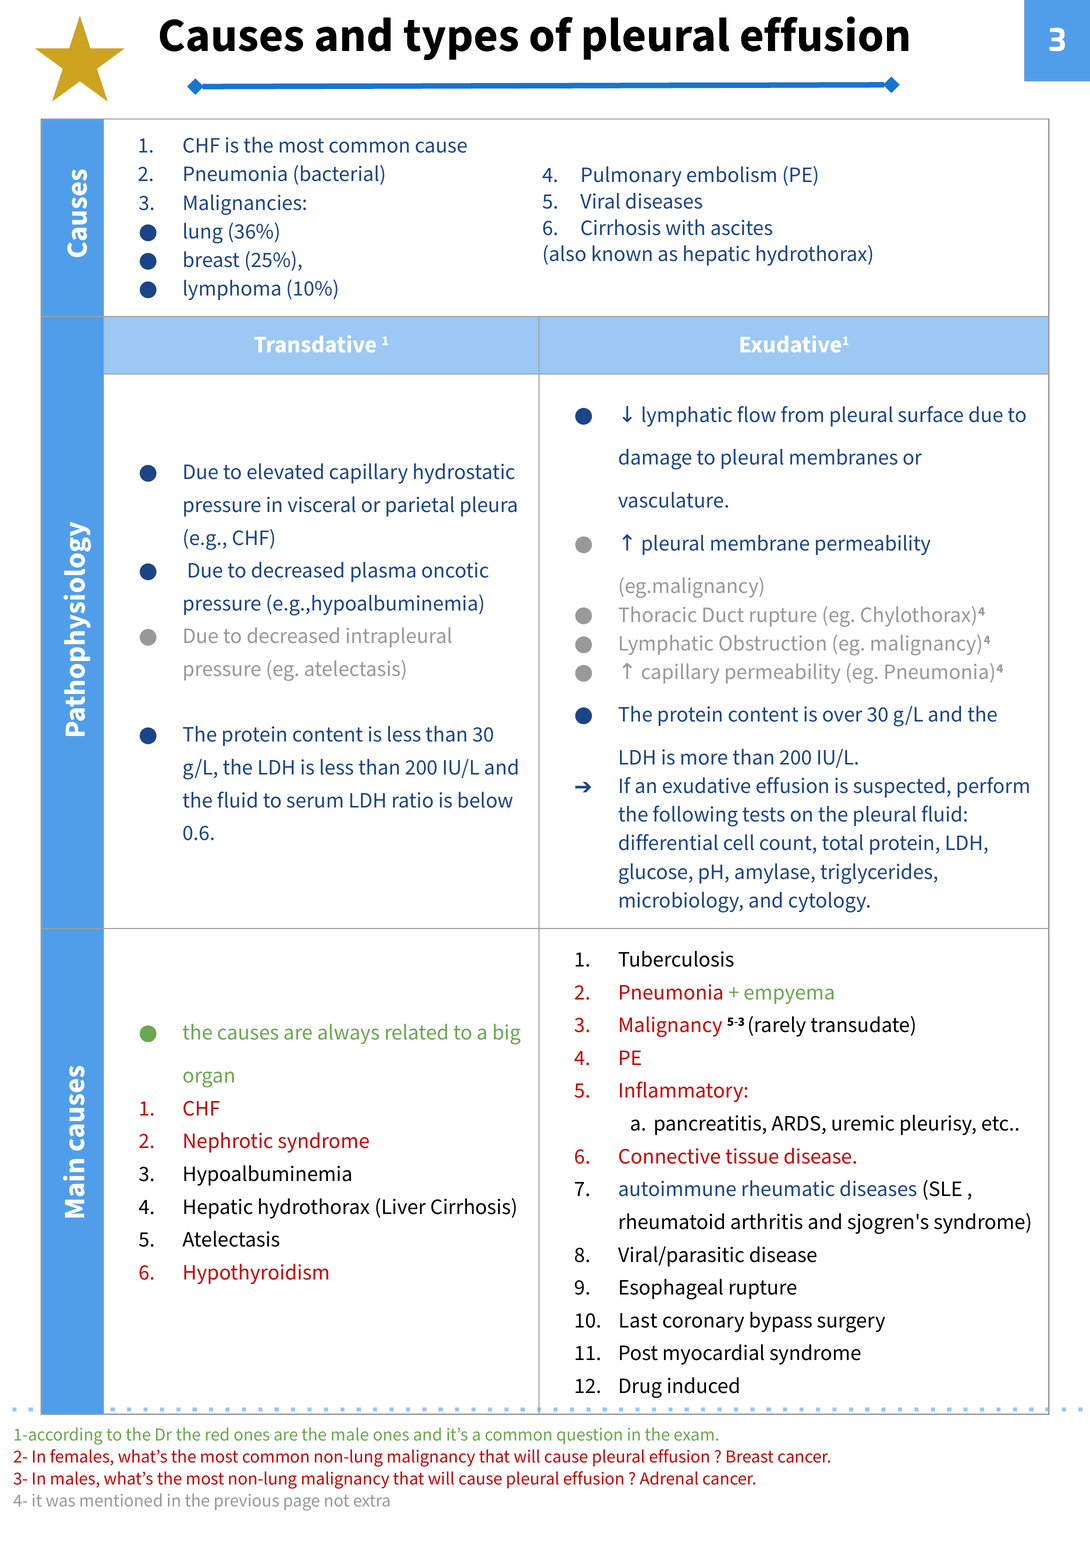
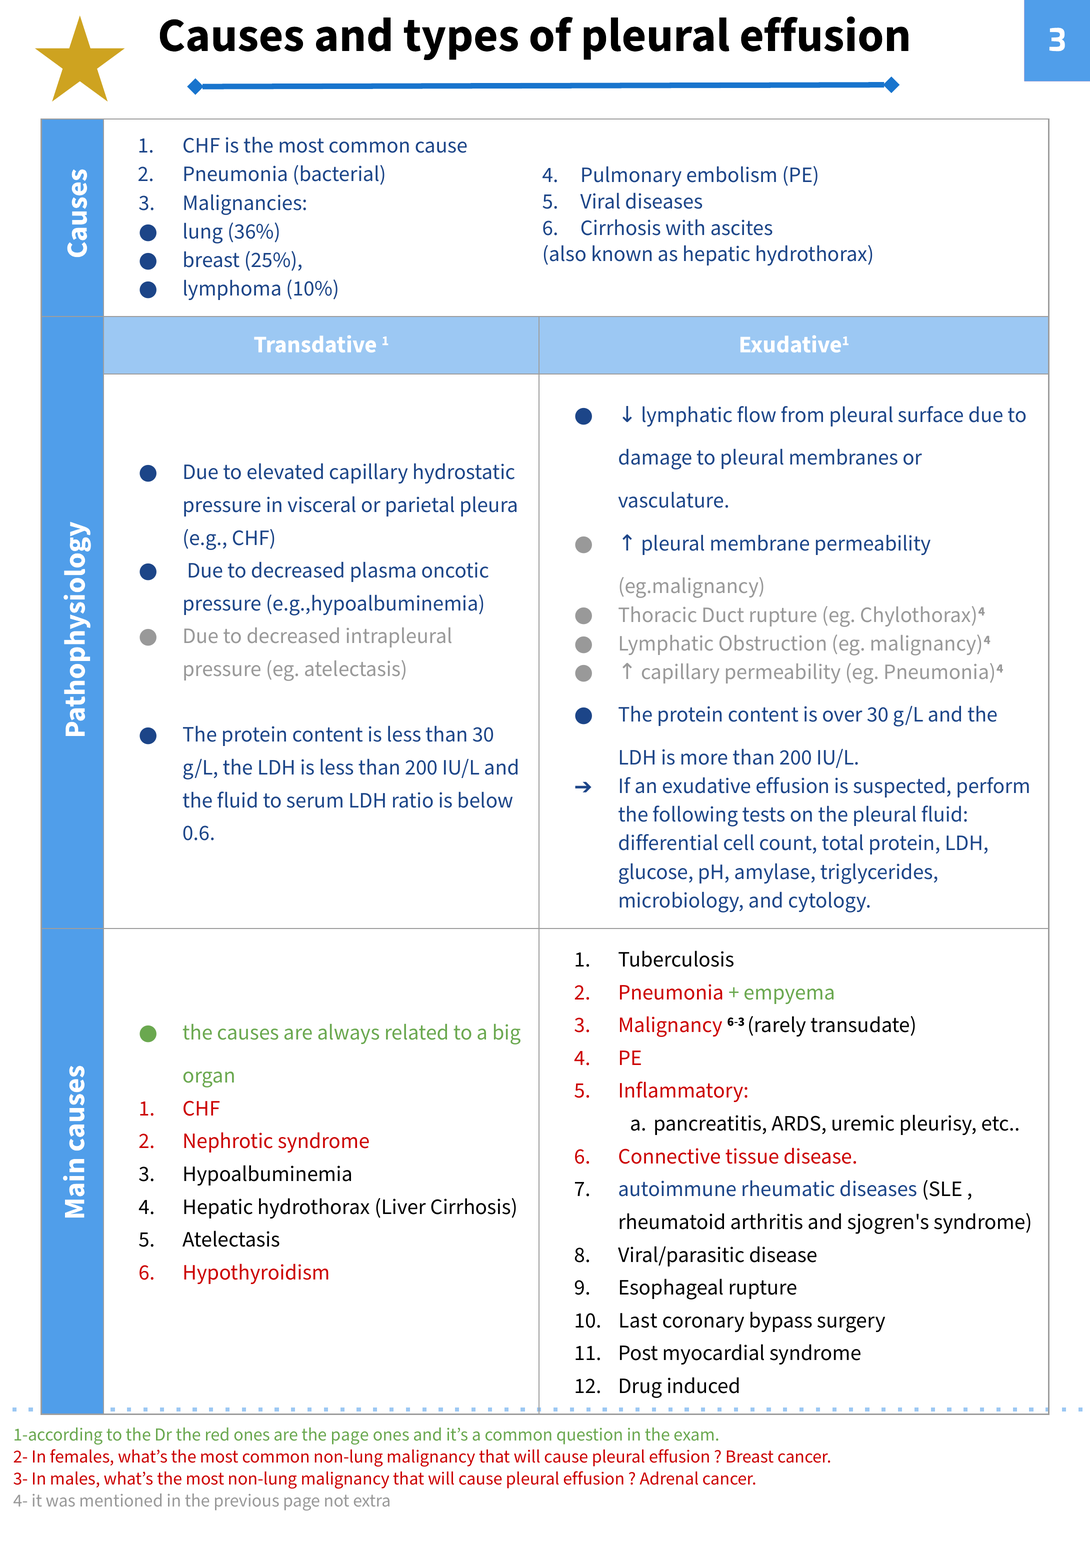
5-3: 5-3 -> 6-3
the male: male -> page
